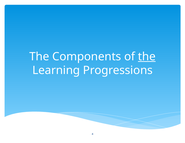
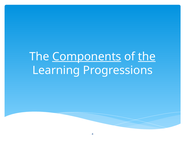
Components underline: none -> present
